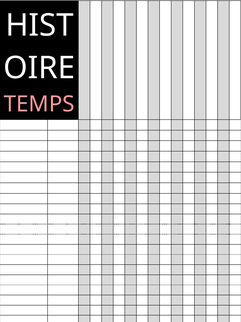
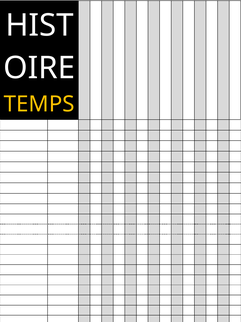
TEMPS colour: pink -> yellow
